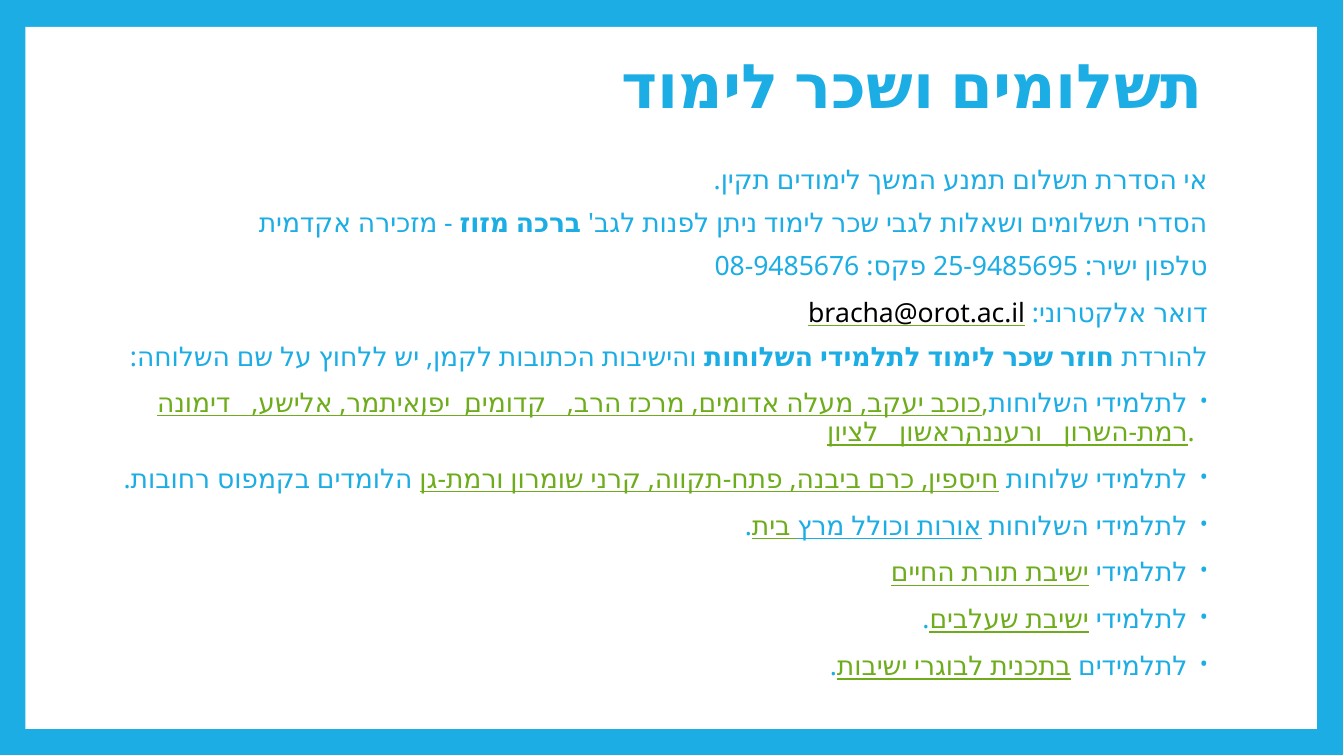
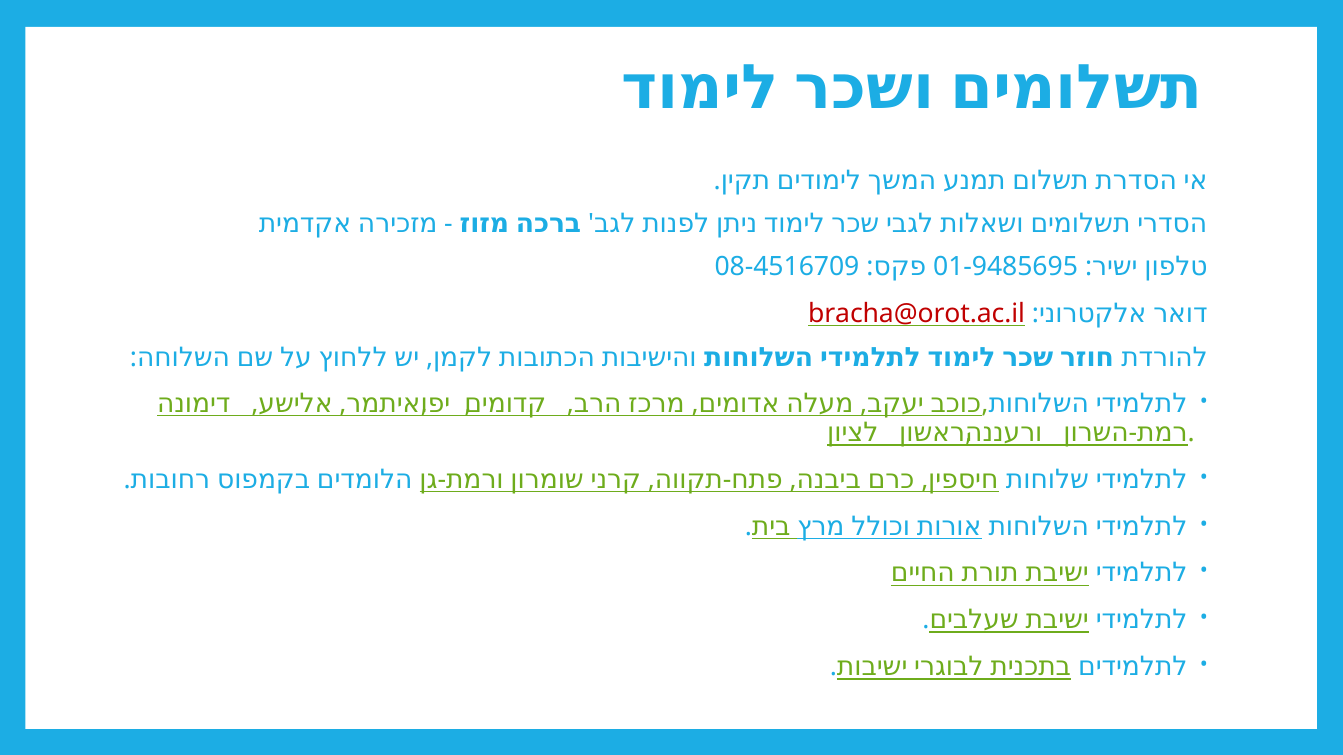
08-9485676: 08-9485676 -> 08-4516709
25-9485695: 25-9485695 -> 01-9485695
bracha@orot.ac.il colour: black -> red
